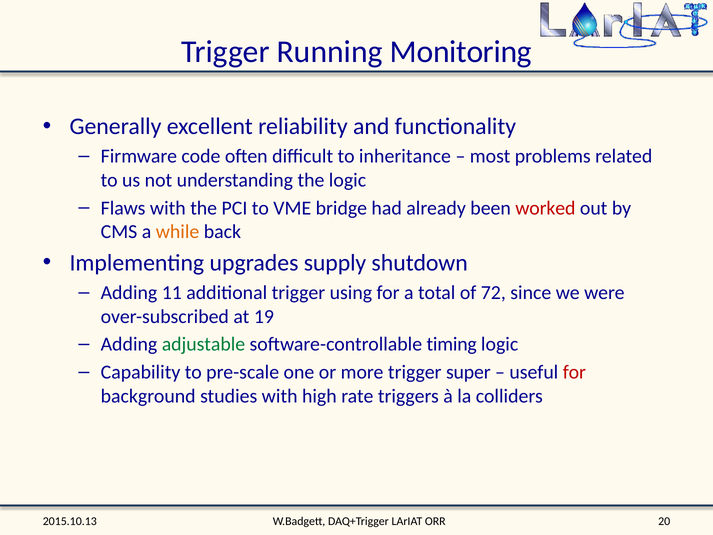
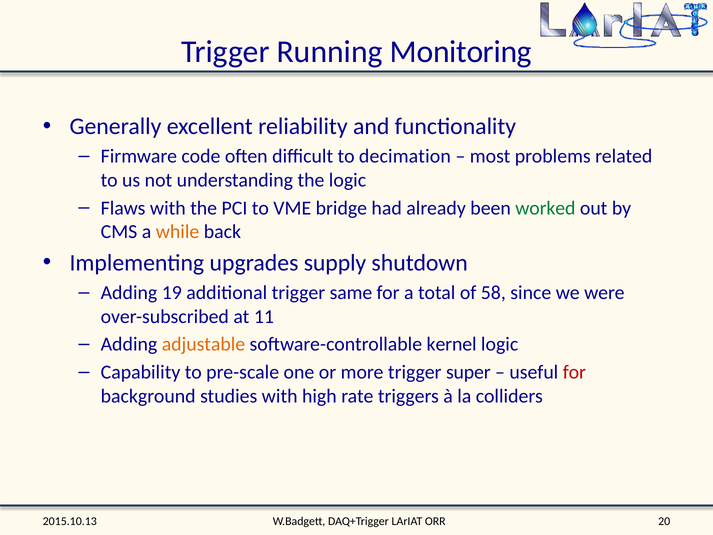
inheritance: inheritance -> decimation
worked colour: red -> green
11: 11 -> 19
using: using -> same
72: 72 -> 58
19: 19 -> 11
adjustable colour: green -> orange
timing: timing -> kernel
